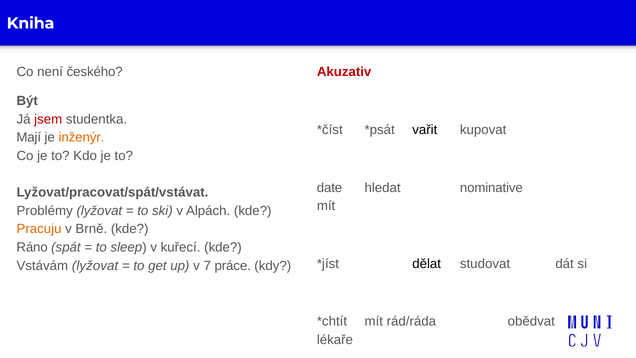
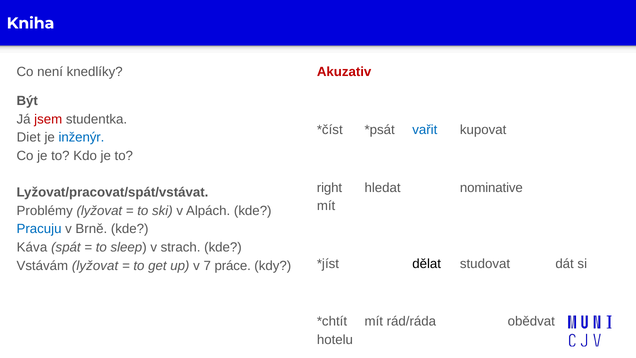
českého: českého -> knedlíky
vařit colour: black -> blue
Mají: Mají -> Diet
inženýr colour: orange -> blue
date: date -> right
Pracuju colour: orange -> blue
Ráno: Ráno -> Káva
kuřecí: kuřecí -> strach
lékaře: lékaře -> hotelu
